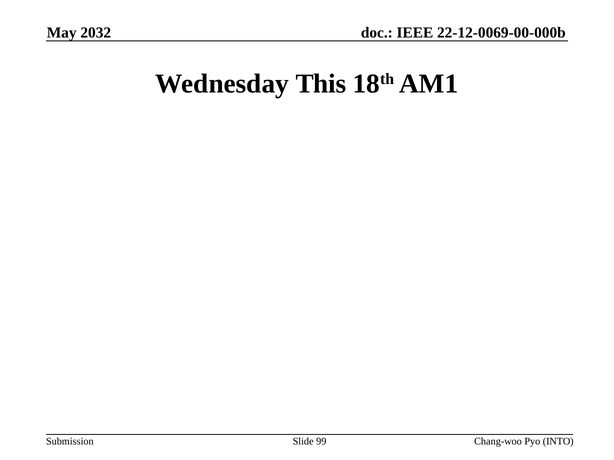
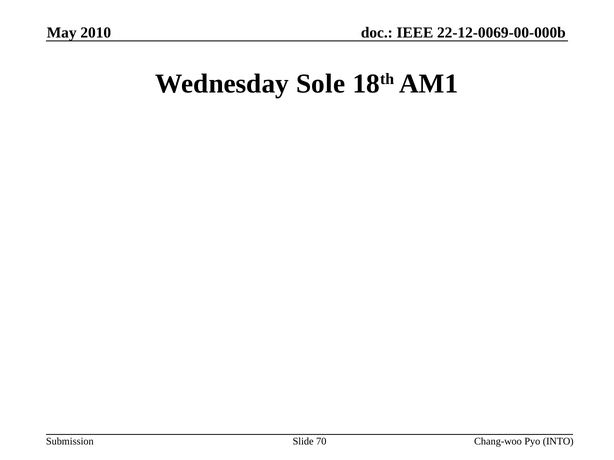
2032: 2032 -> 2010
This: This -> Sole
99: 99 -> 70
